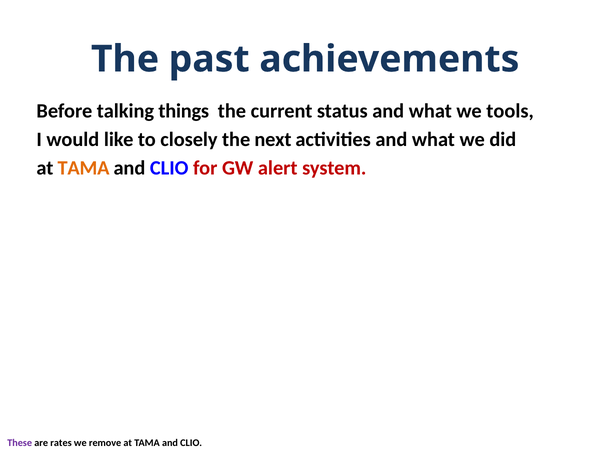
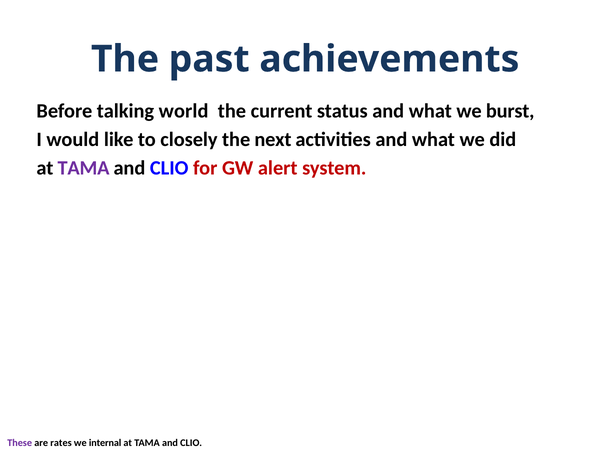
things: things -> world
tools: tools -> burst
TAMA at (84, 168) colour: orange -> purple
remove: remove -> internal
